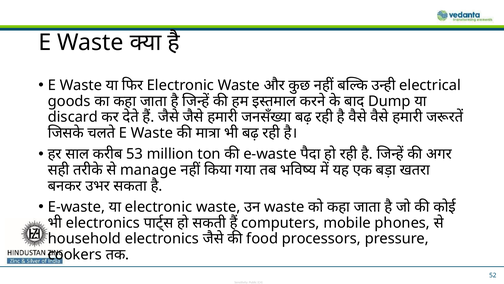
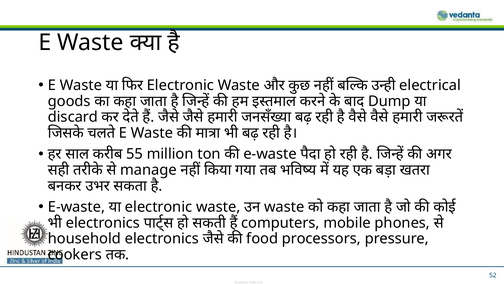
53: 53 -> 55
